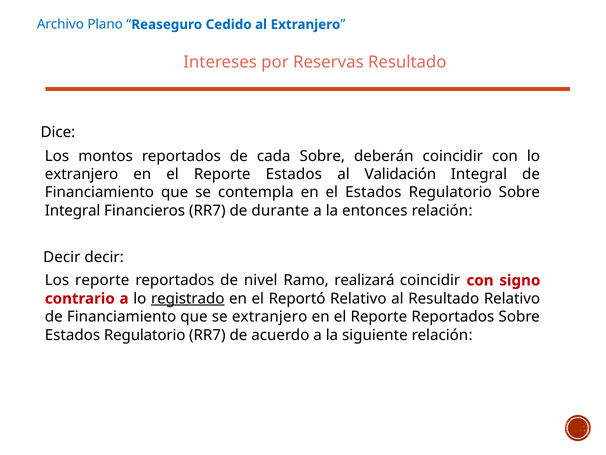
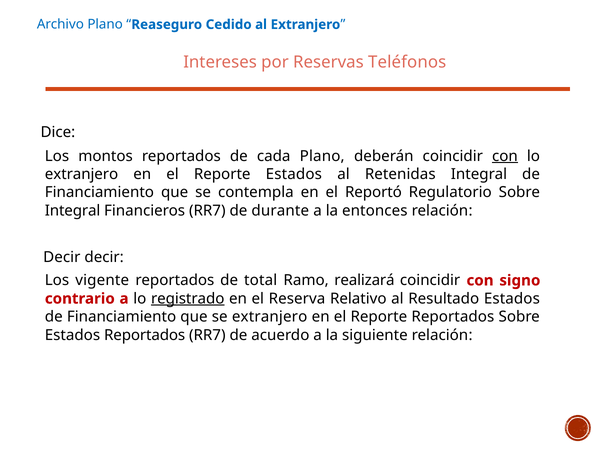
Reservas Resultado: Resultado -> Teléfonos
cada Sobre: Sobre -> Plano
con at (505, 156) underline: none -> present
Validación: Validación -> Retenidas
el Estados: Estados -> Reportó
Los reporte: reporte -> vigente
nivel: nivel -> total
Reportó: Reportó -> Reserva
Resultado Relativo: Relativo -> Estados
Regulatorio at (145, 335): Regulatorio -> Reportados
